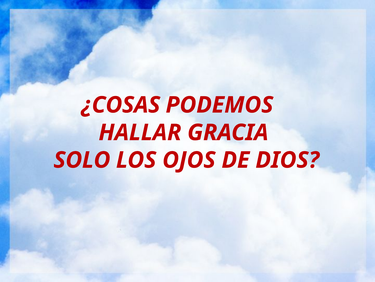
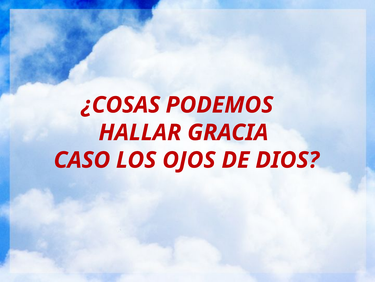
SOLO: SOLO -> CASO
